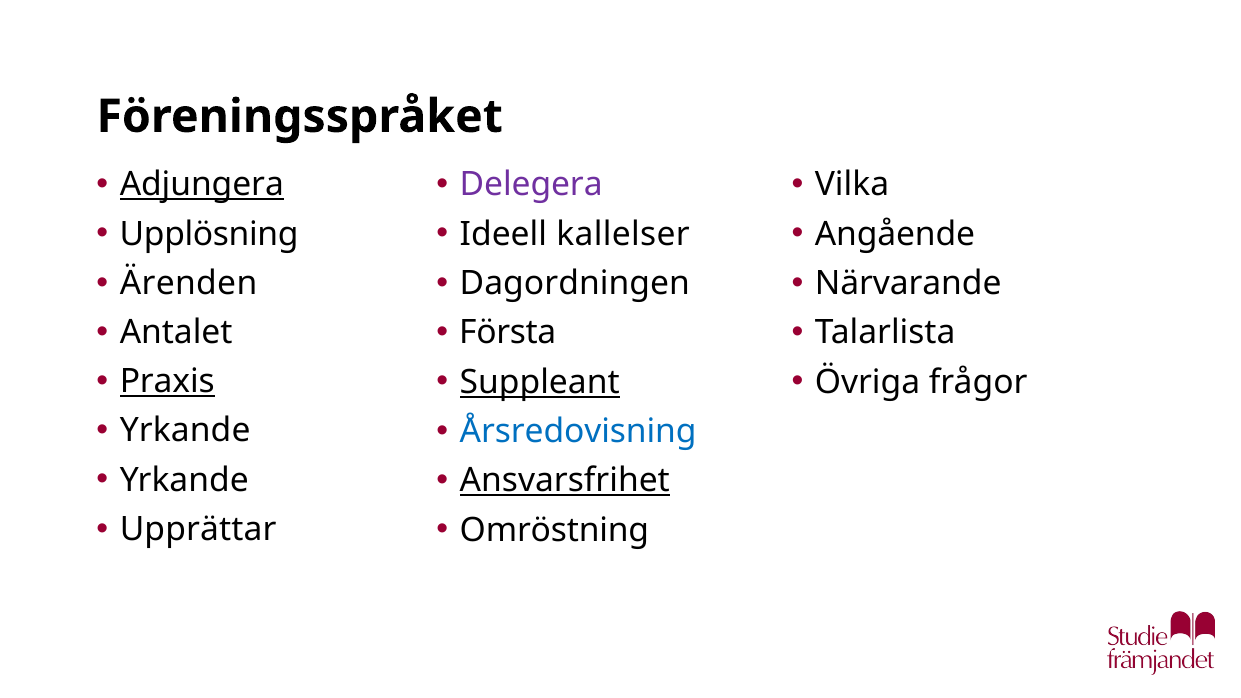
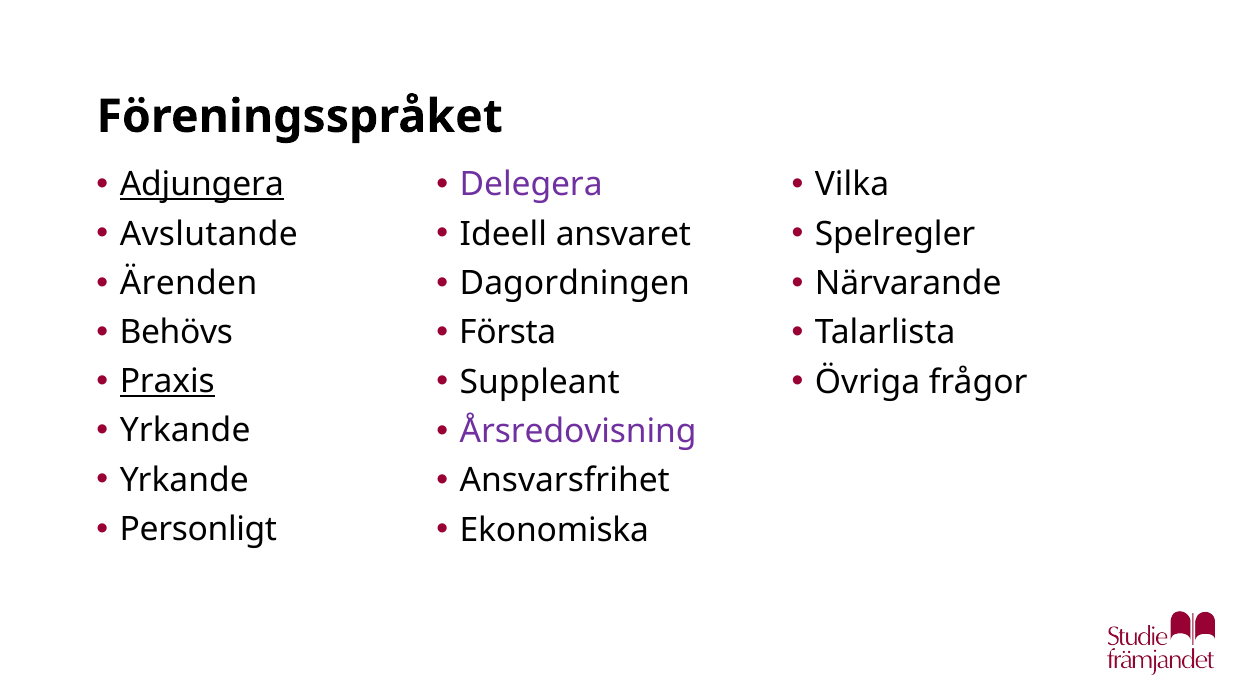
Upplösning: Upplösning -> Avslutande
kallelser: kallelser -> ansvaret
Angående: Angående -> Spelregler
Antalet: Antalet -> Behövs
Suppleant underline: present -> none
Årsredovisning colour: blue -> purple
Ansvarsfrihet underline: present -> none
Upprättar: Upprättar -> Personligt
Omröstning: Omröstning -> Ekonomiska
